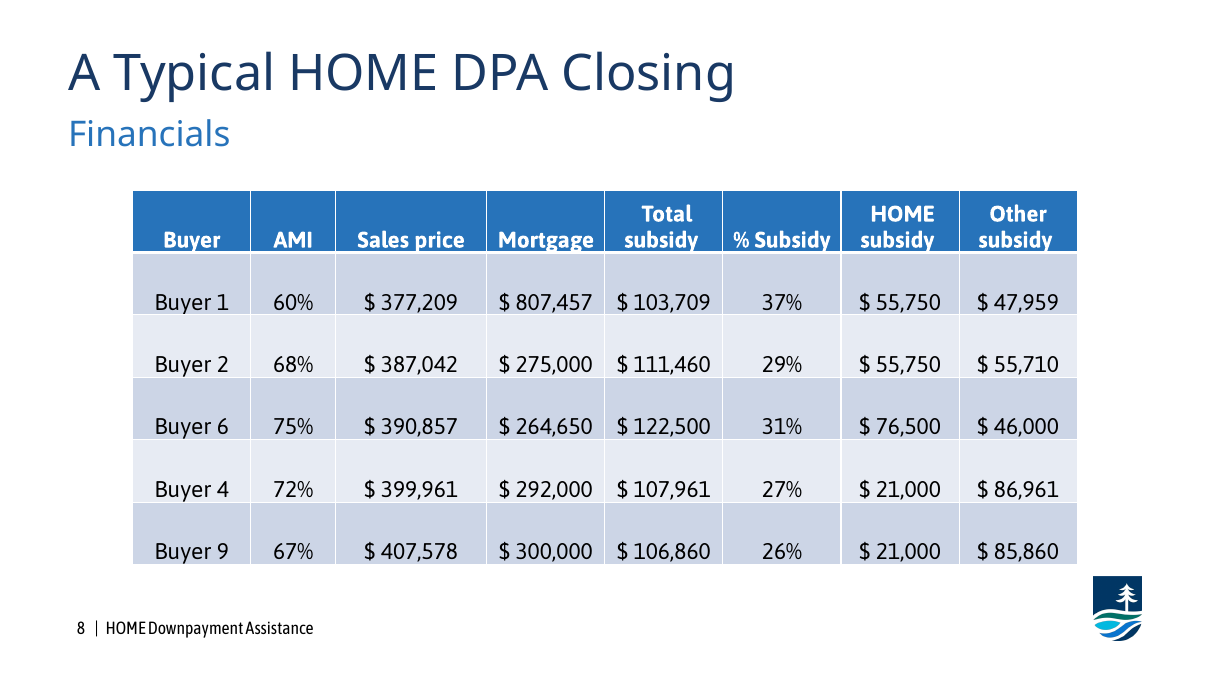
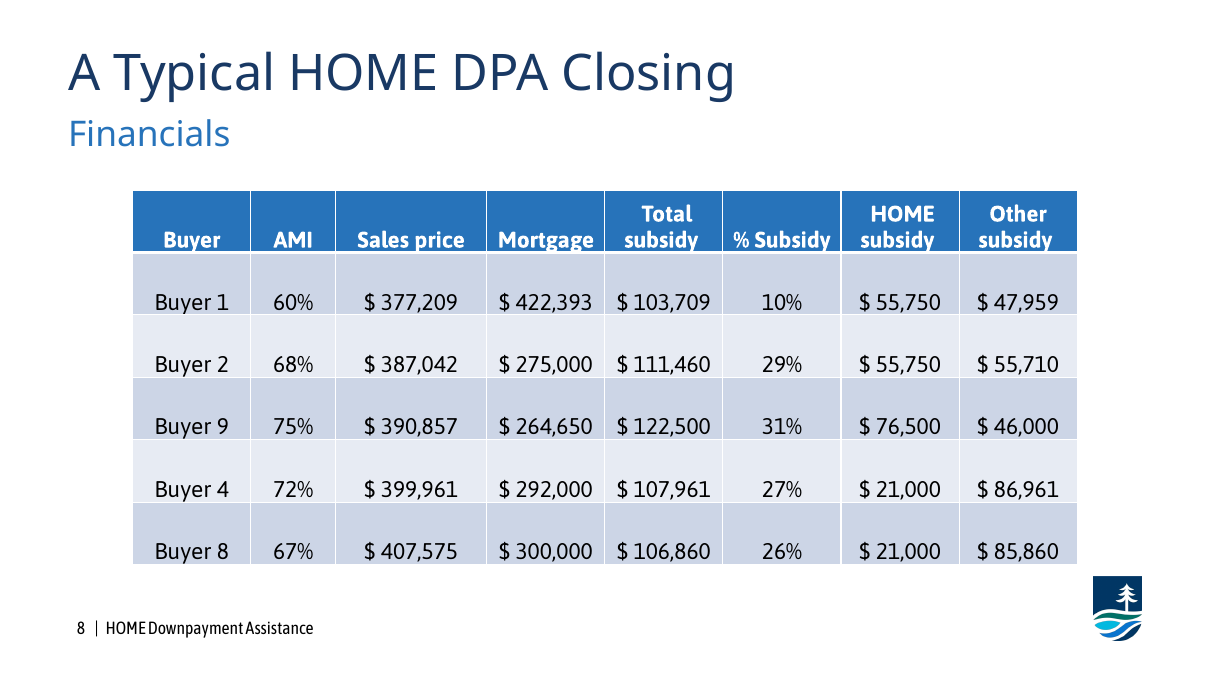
807,457: 807,457 -> 422,393
37%: 37% -> 10%
6: 6 -> 9
Buyer 9: 9 -> 8
407,578: 407,578 -> 407,575
